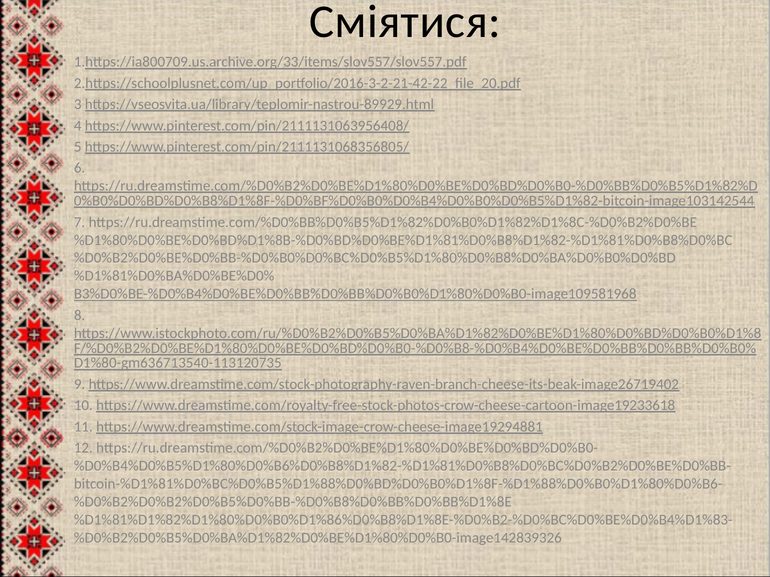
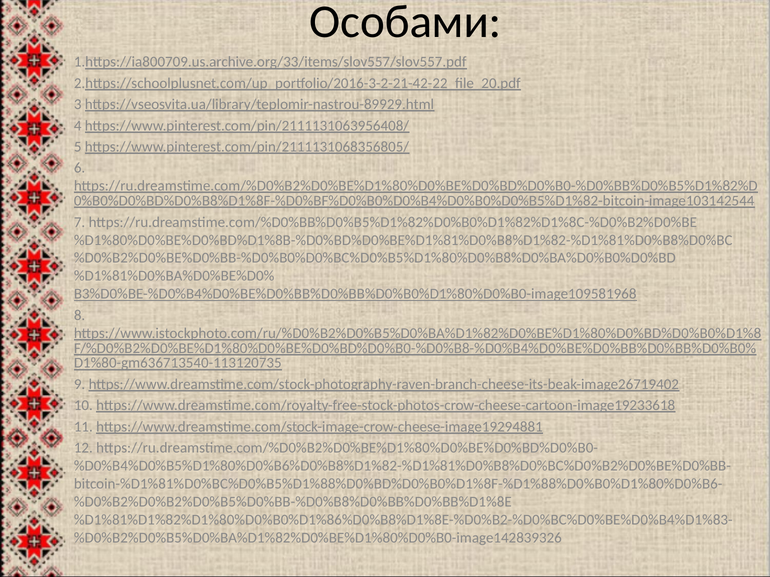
Сміятися: Сміятися -> Особами
